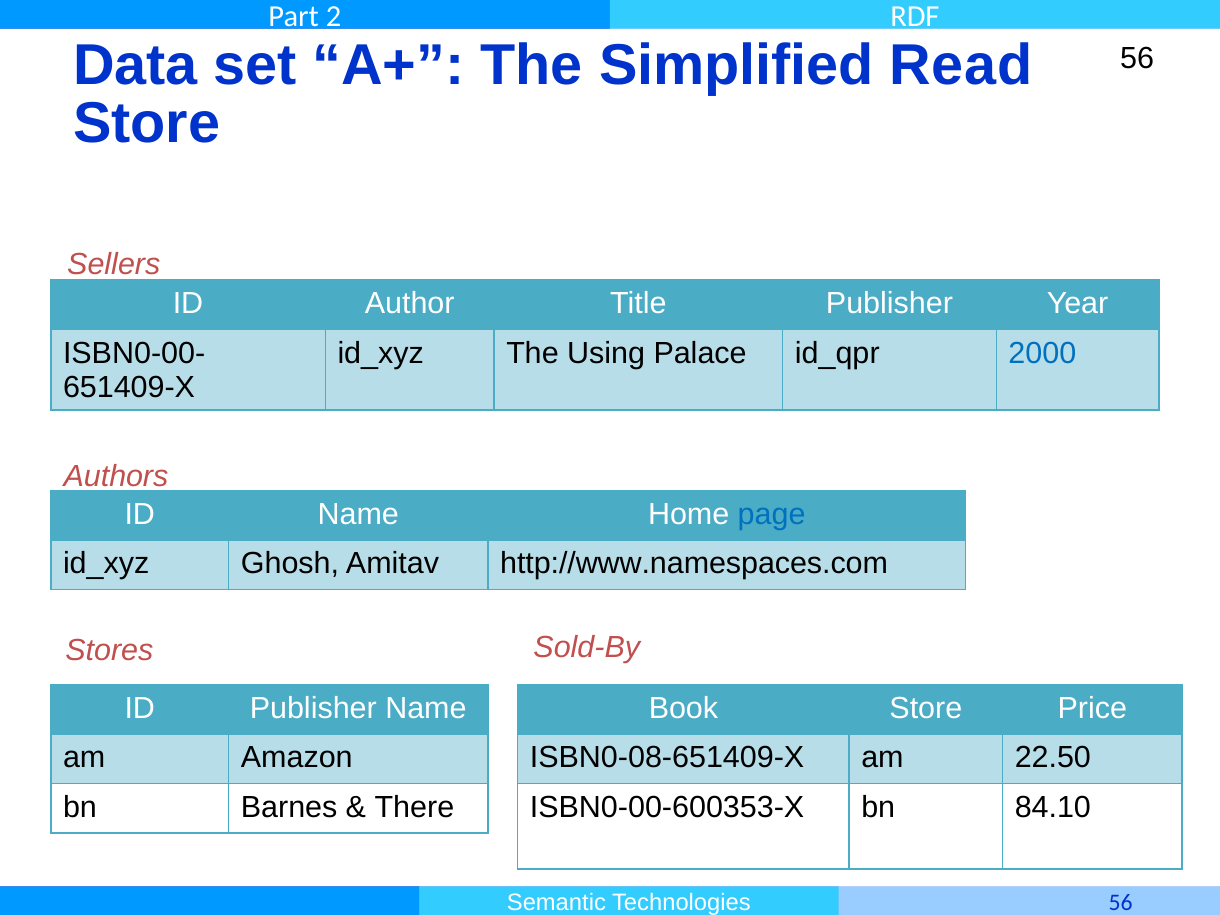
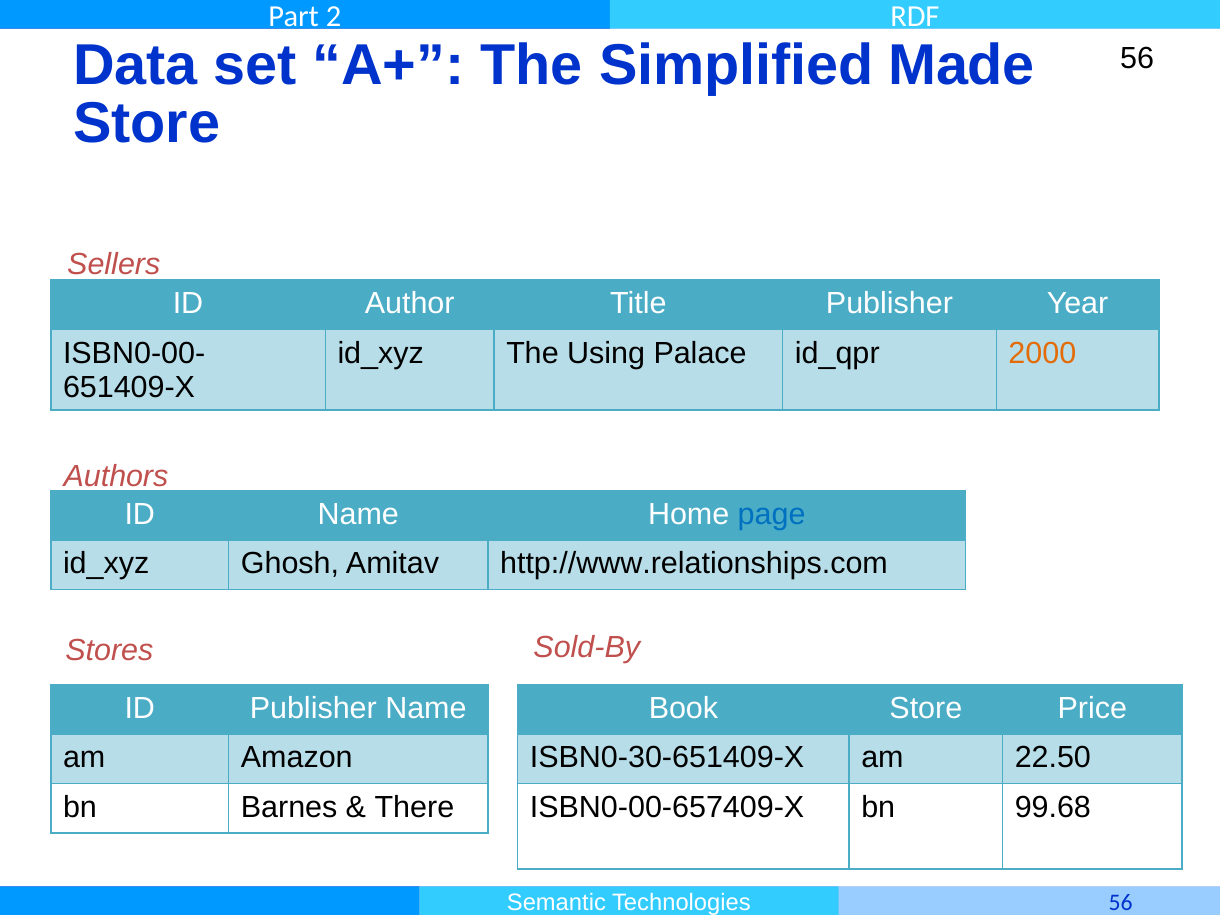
Read: Read -> Made
2000 colour: blue -> orange
http://www.namespaces.com: http://www.namespaces.com -> http://www.relationships.com
ISBN0-08-651409-X: ISBN0-08-651409-X -> ISBN0-30-651409-X
ISBN0-00-600353-X: ISBN0-00-600353-X -> ISBN0-00-657409-X
84.10: 84.10 -> 99.68
